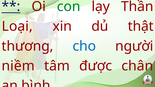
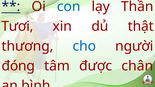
con colour: green -> blue
Loại: Loại -> Tươi
niềm: niềm -> đóng
